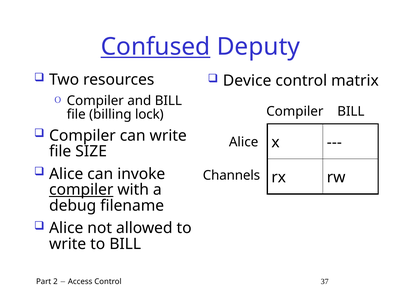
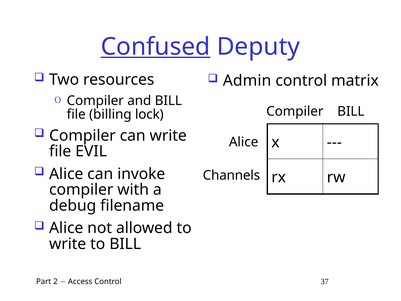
Device: Device -> Admin
SIZE: SIZE -> EVIL
compiler at (81, 190) underline: present -> none
